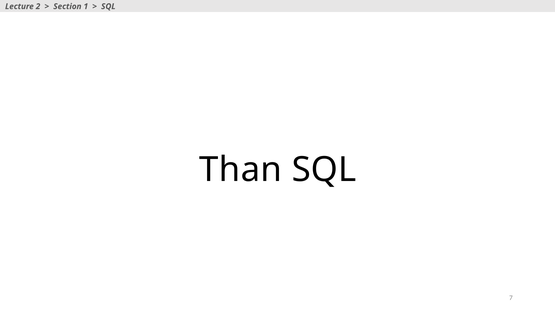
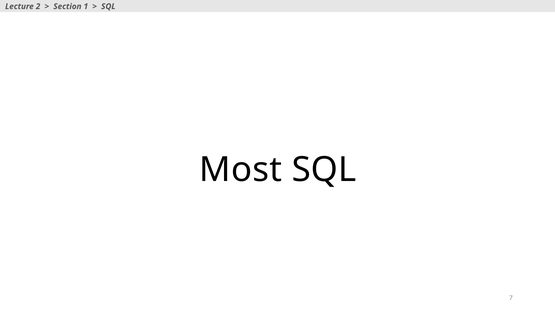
Than: Than -> Most
